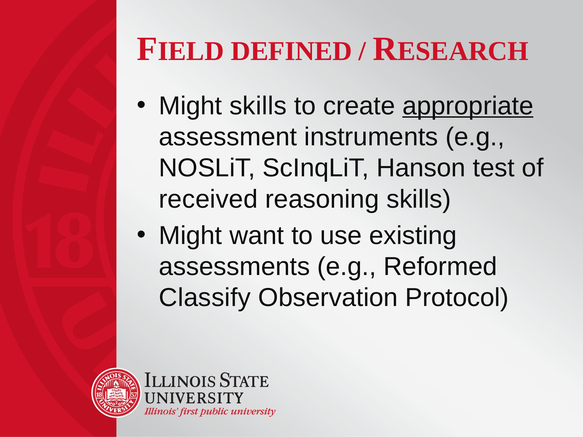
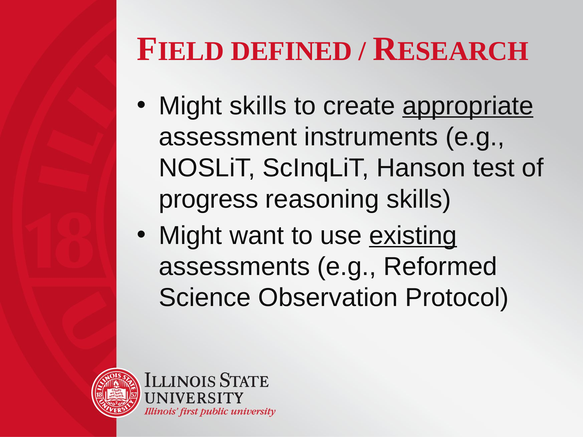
received: received -> progress
existing underline: none -> present
Classify: Classify -> Science
